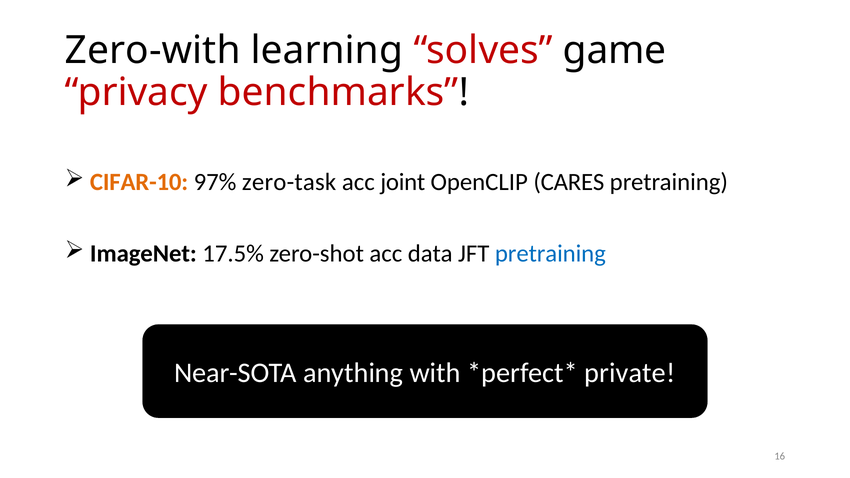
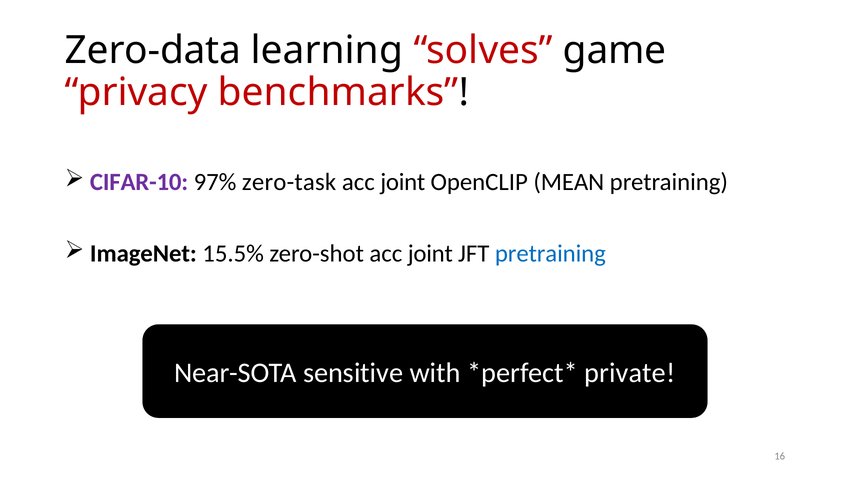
Zero-with: Zero-with -> Zero-data
CIFAR-10 colour: orange -> purple
CARES: CARES -> MEAN
17.5%: 17.5% -> 15.5%
zero-shot acc data: data -> joint
anything: anything -> sensitive
